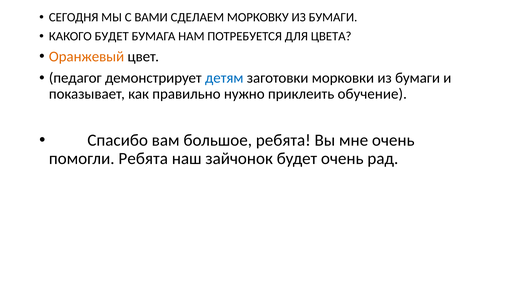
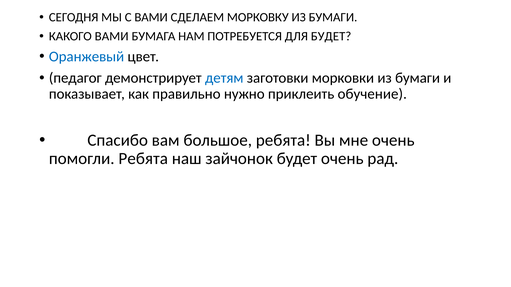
КАКОГО БУДЕТ: БУДЕТ -> ВАМИ
ДЛЯ ЦВЕТА: ЦВЕТА -> БУДЕТ
Оранжевый colour: orange -> blue
